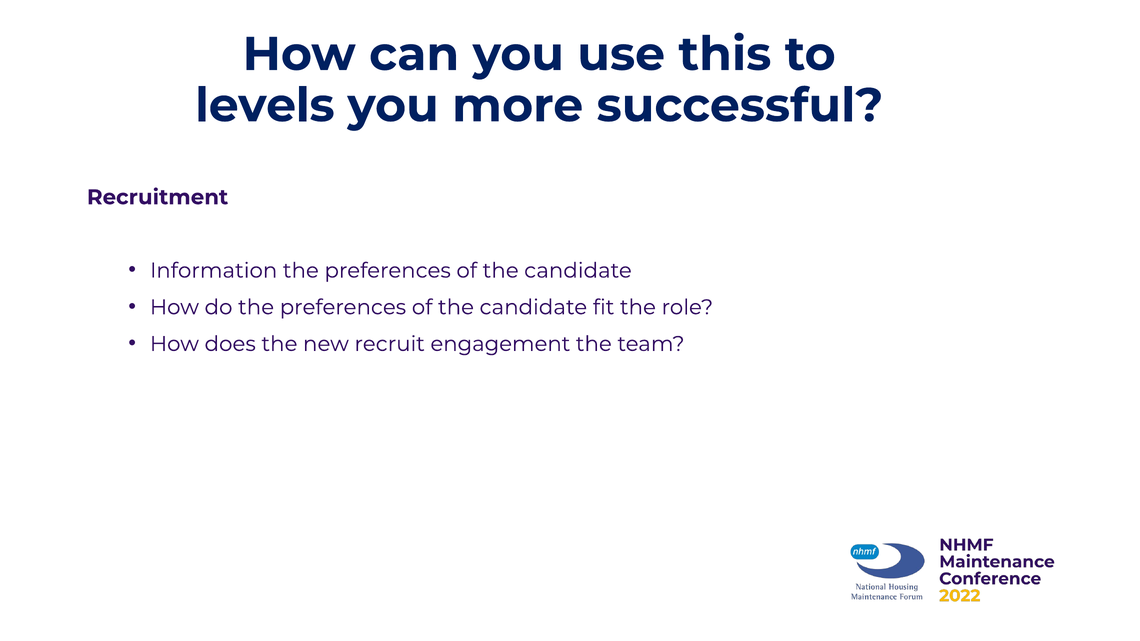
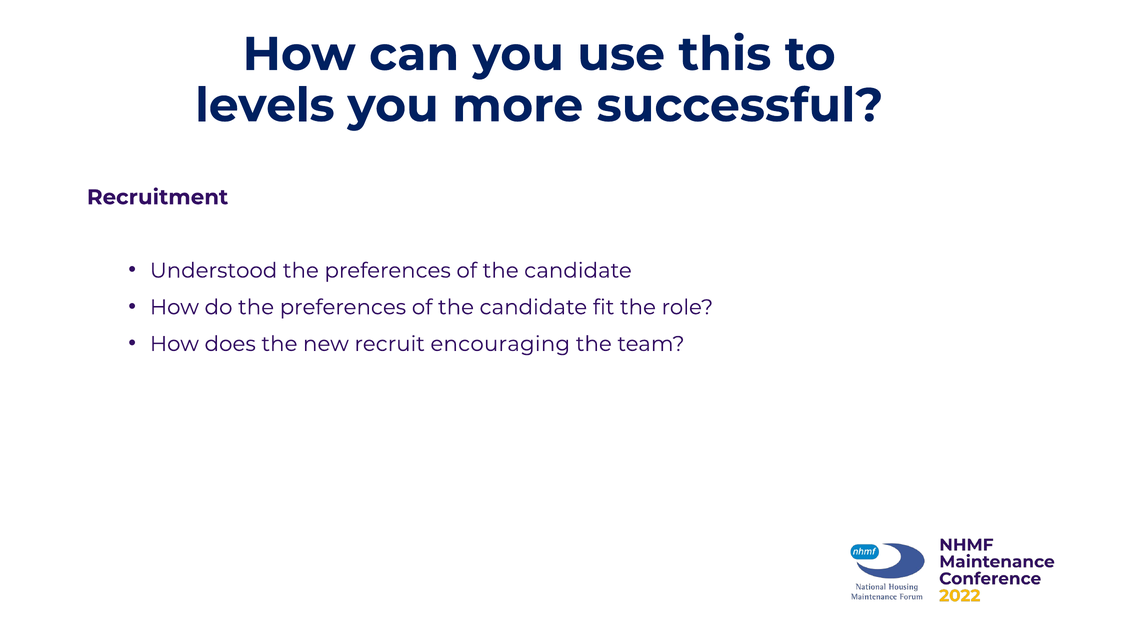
Information: Information -> Understood
engagement: engagement -> encouraging
